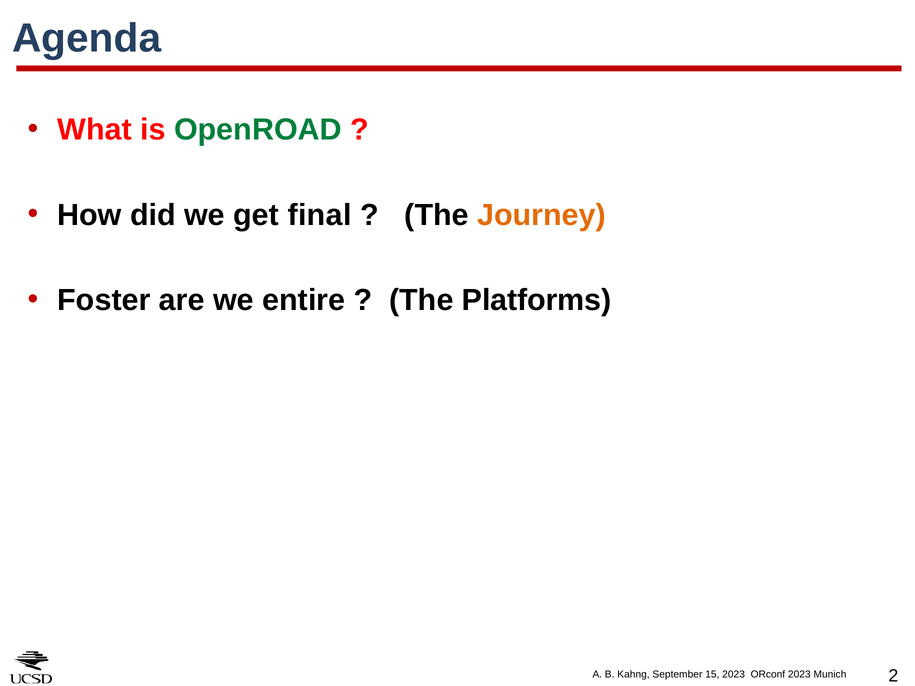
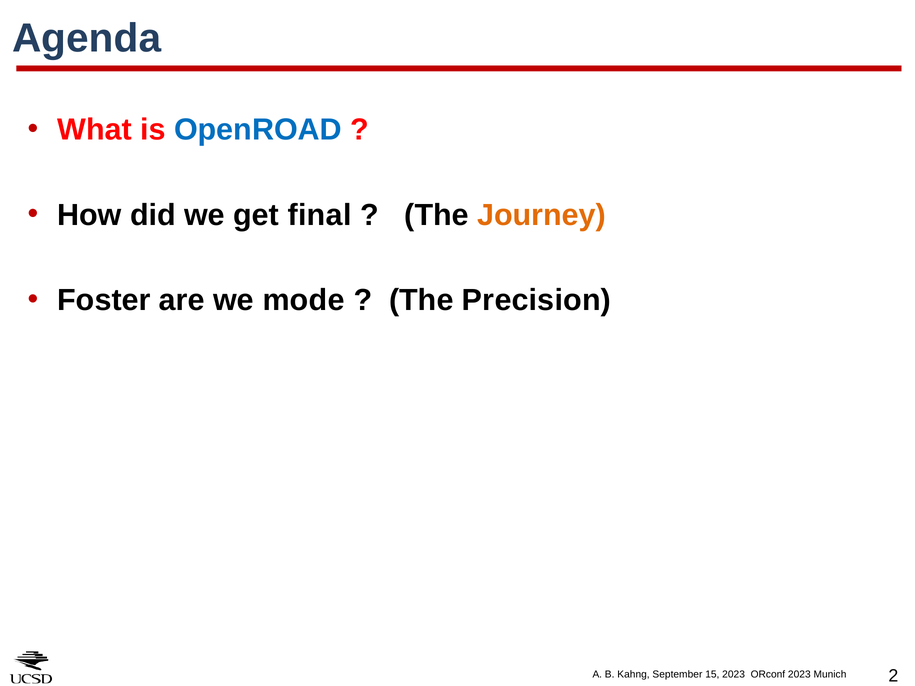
OpenROAD colour: green -> blue
entire: entire -> mode
Platforms: Platforms -> Precision
